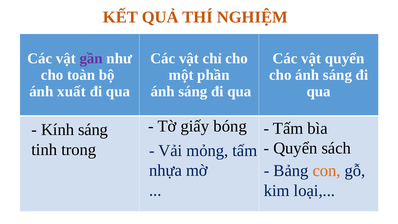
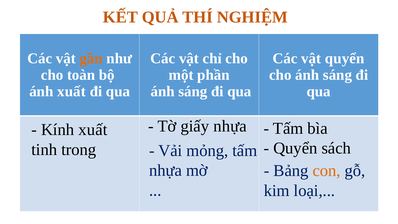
gần colour: purple -> orange
giấy bóng: bóng -> nhựa
Kính sáng: sáng -> xuất
